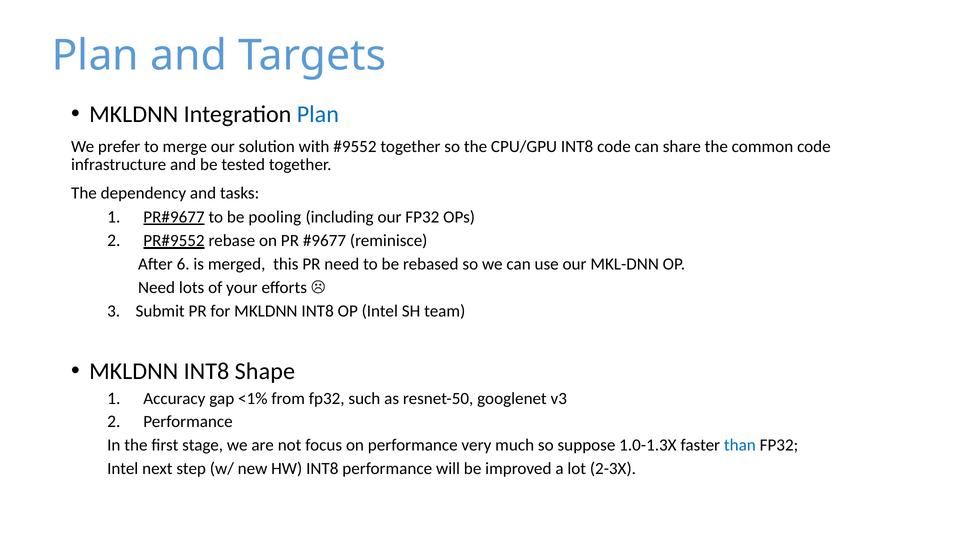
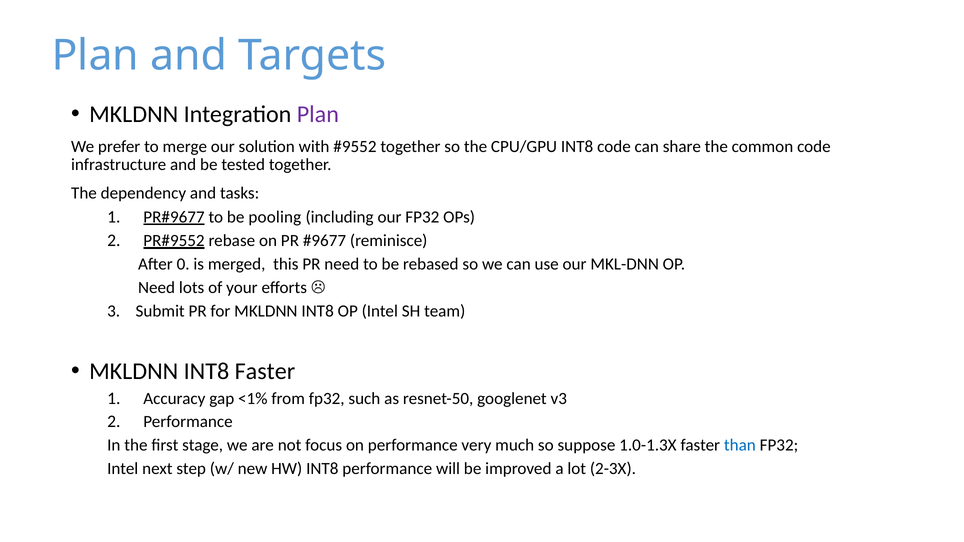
Plan at (318, 114) colour: blue -> purple
6: 6 -> 0
INT8 Shape: Shape -> Faster
